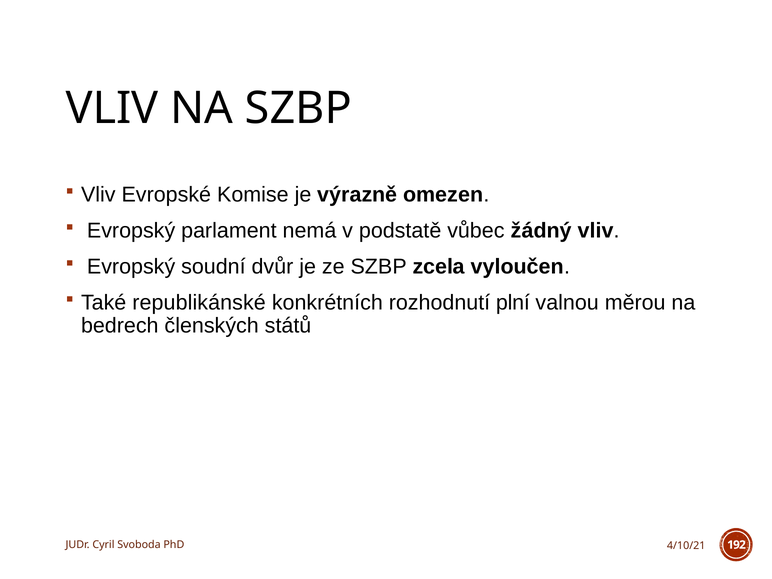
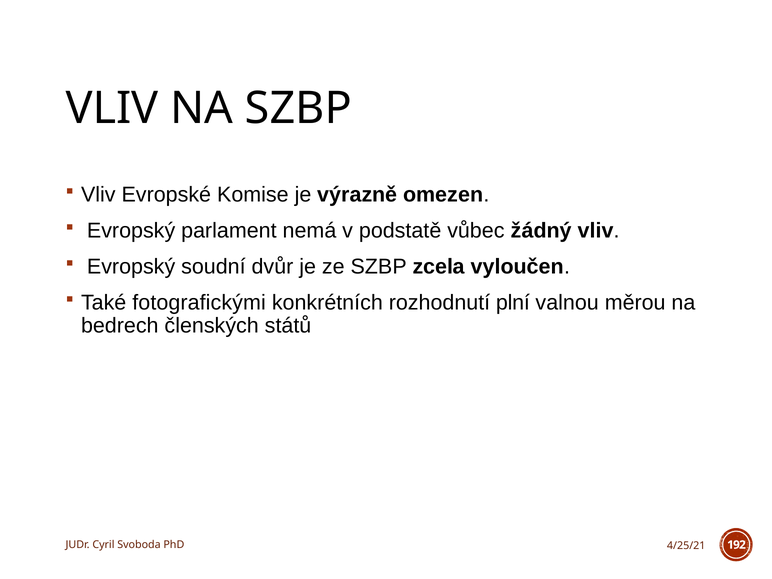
republikánské: republikánské -> fotografickými
4/10/21: 4/10/21 -> 4/25/21
